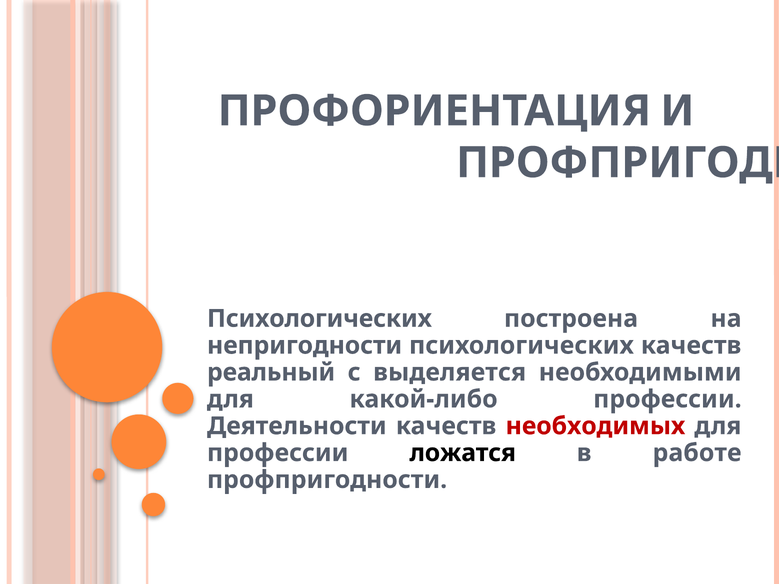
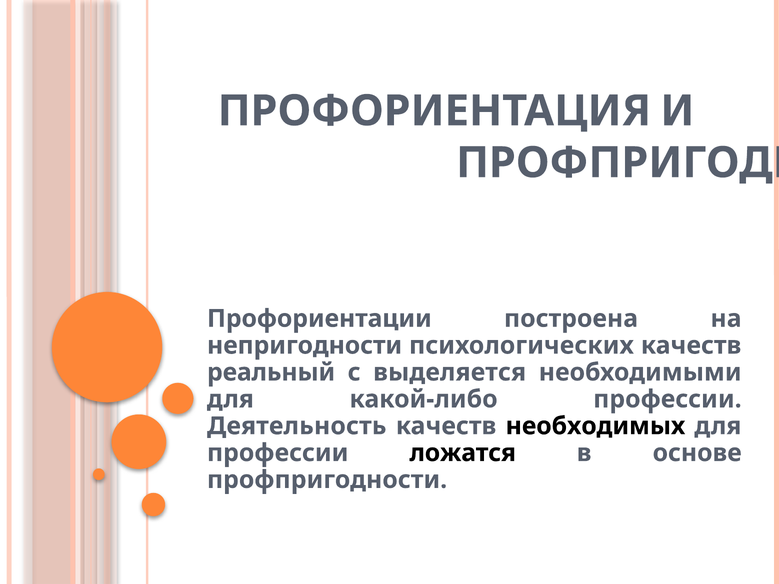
Психологических at (319, 319): Психологических -> Профориентации
Деятельности: Деятельности -> Деятельность
необходимых colour: red -> black
работе: работе -> основе
